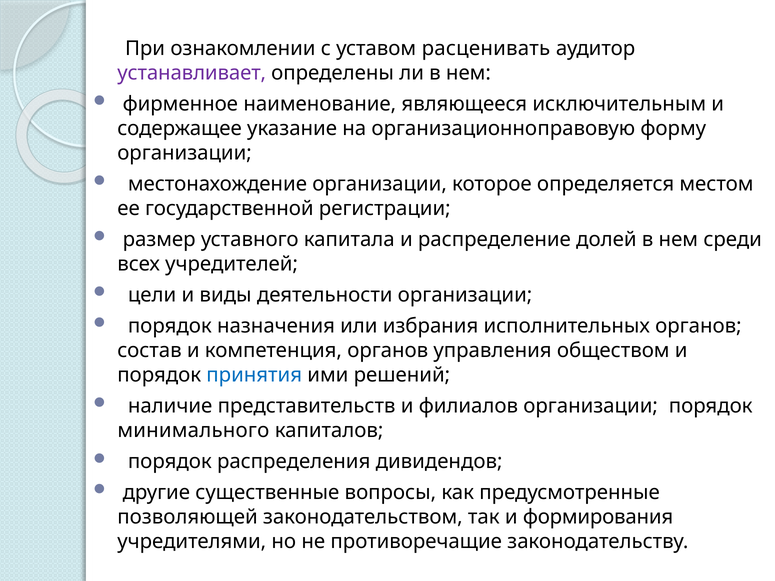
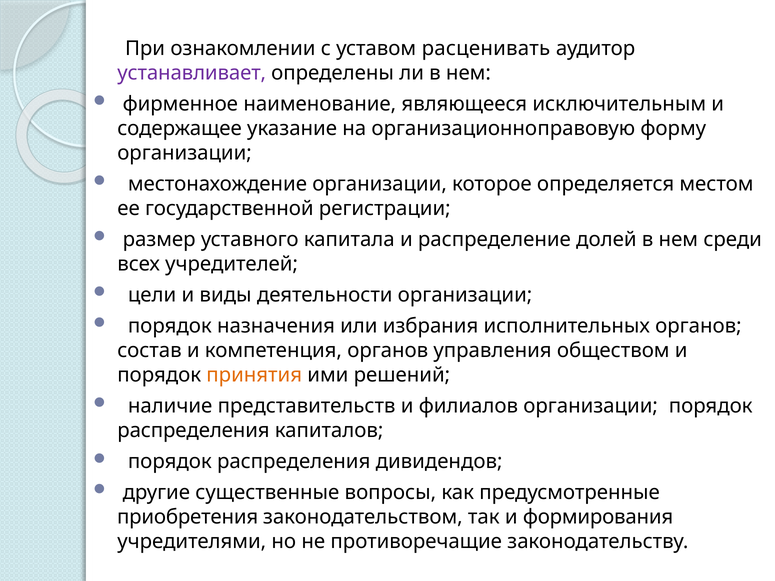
принятия colour: blue -> orange
минимального at (193, 431): минимального -> распределения
позволяющей: позволяющей -> приобретения
